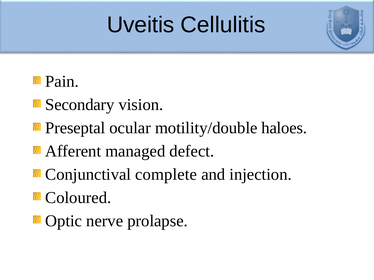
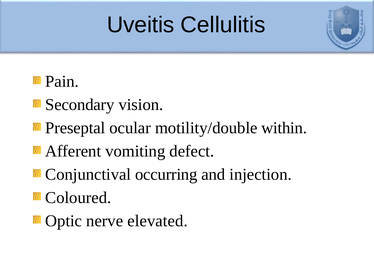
haloes: haloes -> within
managed: managed -> vomiting
complete: complete -> occurring
prolapse: prolapse -> elevated
